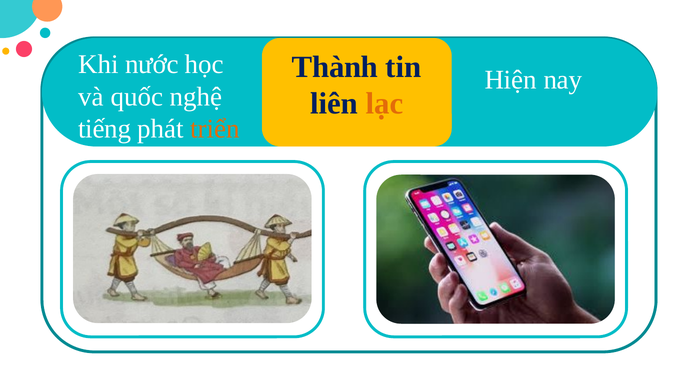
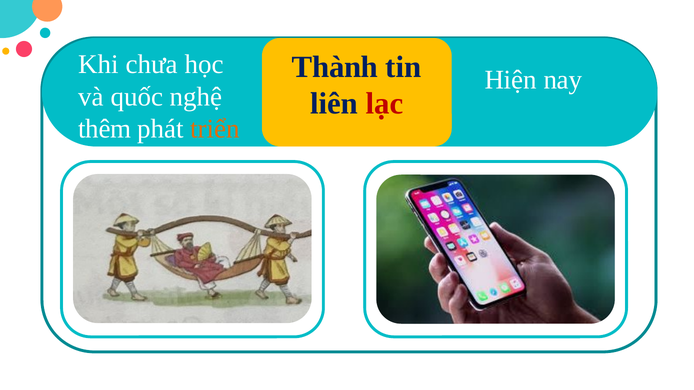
nước: nước -> chưa
lạc colour: orange -> red
tiếng: tiếng -> thêm
